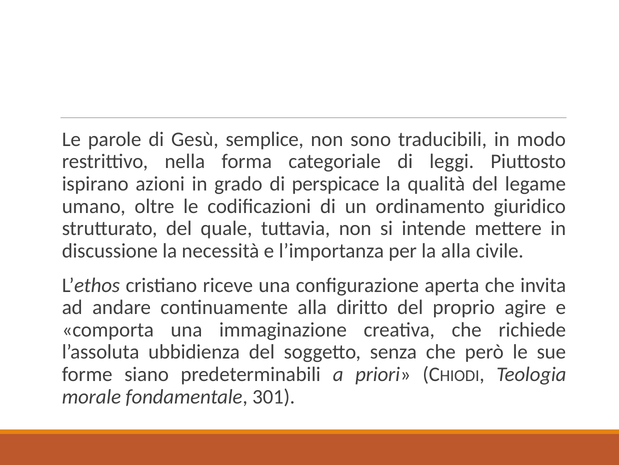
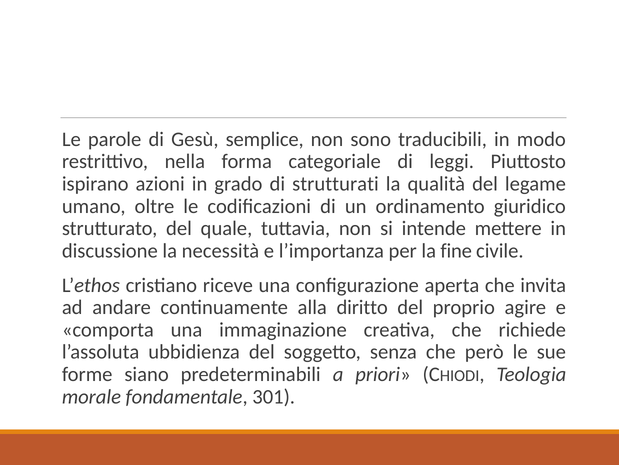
perspicace: perspicace -> strutturati
la alla: alla -> fine
